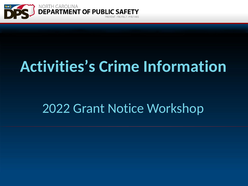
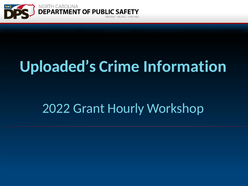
Activities’s: Activities’s -> Uploaded’s
Notice: Notice -> Hourly
